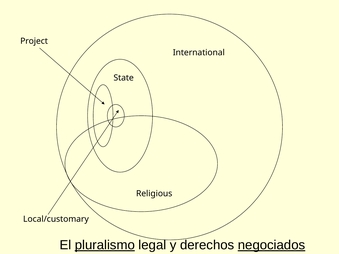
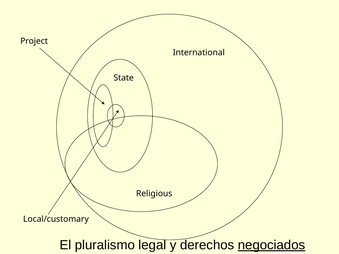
pluralismo underline: present -> none
